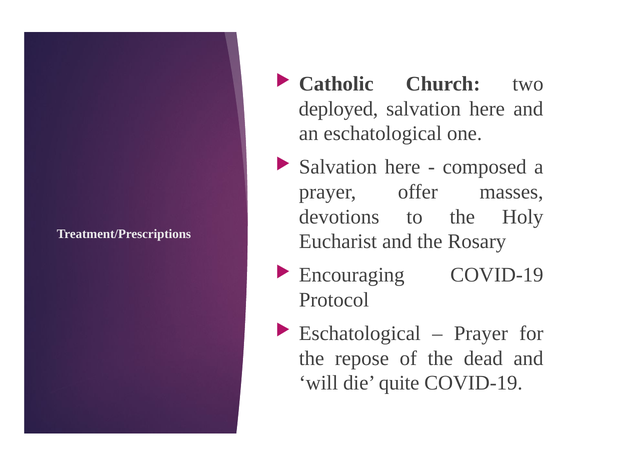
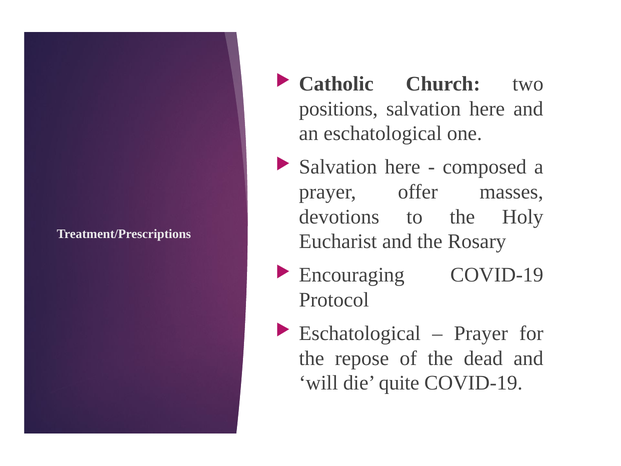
deployed: deployed -> positions
